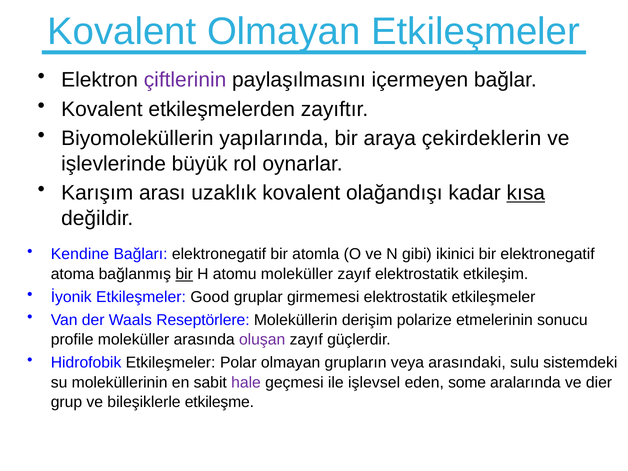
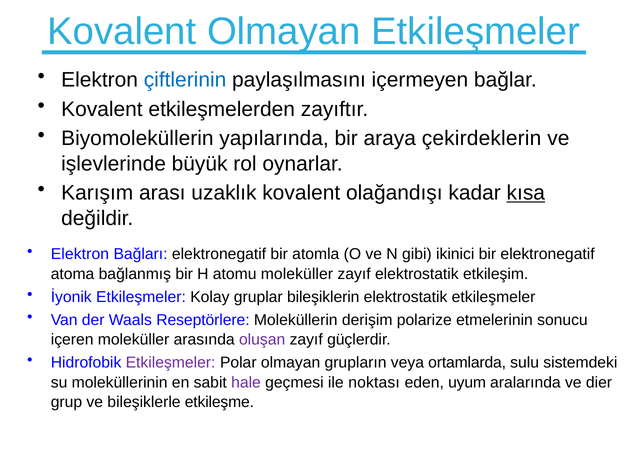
çiftlerinin colour: purple -> blue
Kendine at (80, 254): Kendine -> Elektron
bir at (184, 274) underline: present -> none
Good: Good -> Kolay
girmemesi: girmemesi -> bileşiklerin
profile: profile -> içeren
Etkileşmeler at (171, 363) colour: black -> purple
arasındaki: arasındaki -> ortamlarda
işlevsel: işlevsel -> noktası
some: some -> uyum
